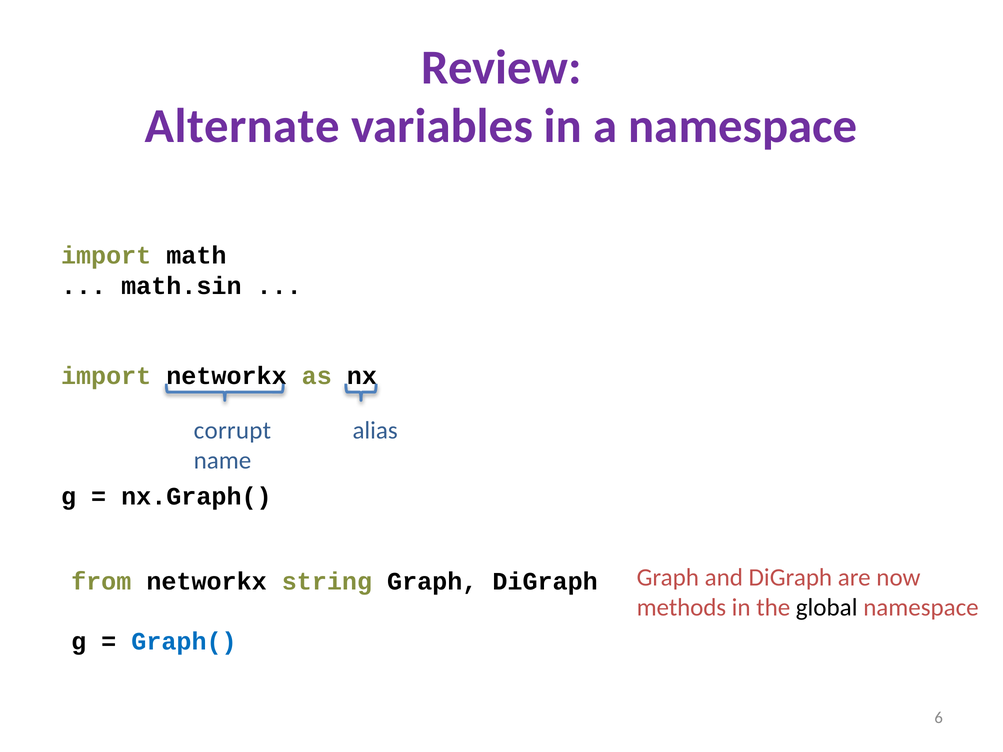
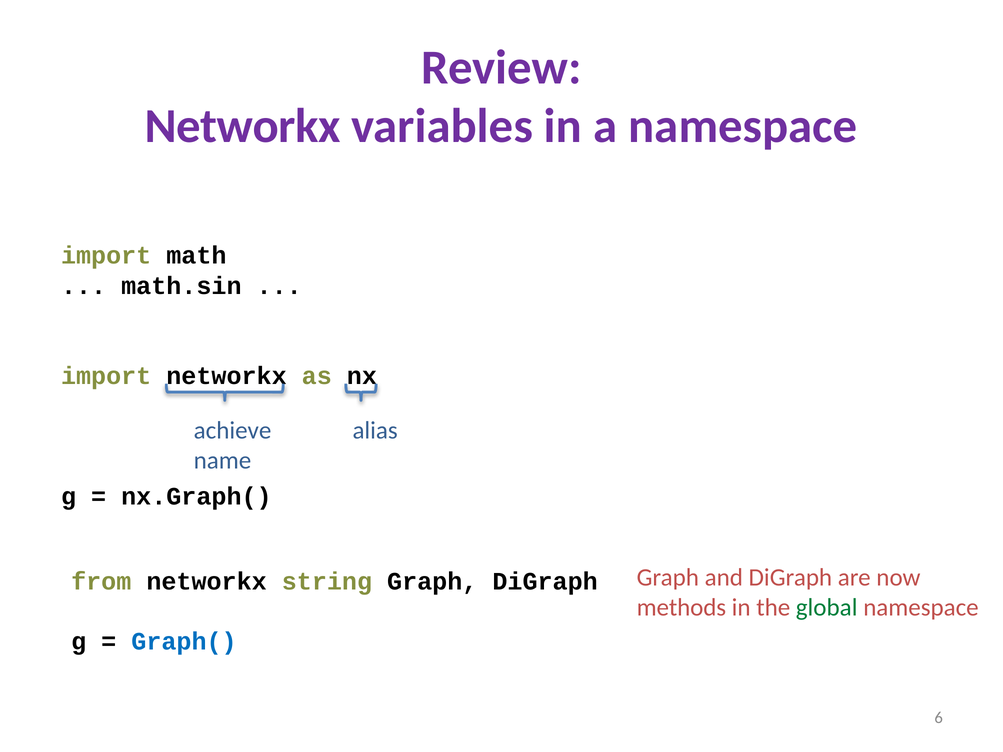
Alternate at (242, 126): Alternate -> Networkx
corrupt: corrupt -> achieve
global colour: black -> green
